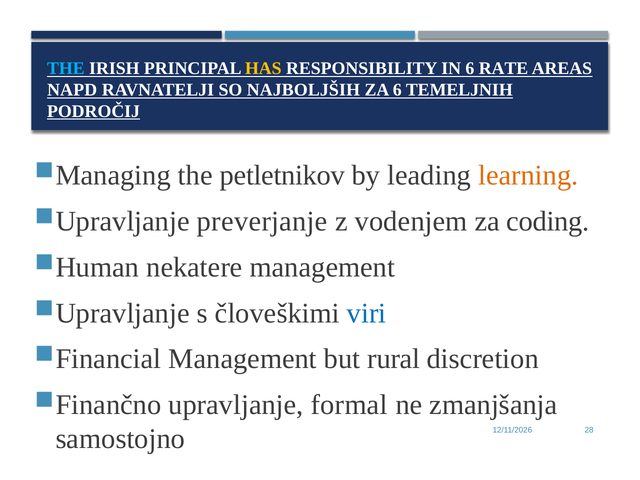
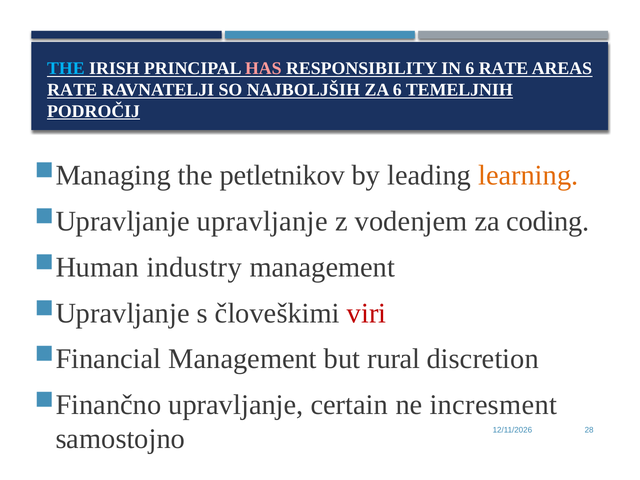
HAS colour: yellow -> pink
NAPD at (72, 90): NAPD -> RATE
preverjanje at (262, 221): preverjanje -> upravljanje
nekatere: nekatere -> industry
viri colour: blue -> red
formal: formal -> certain
zmanjšanja: zmanjšanja -> incresment
